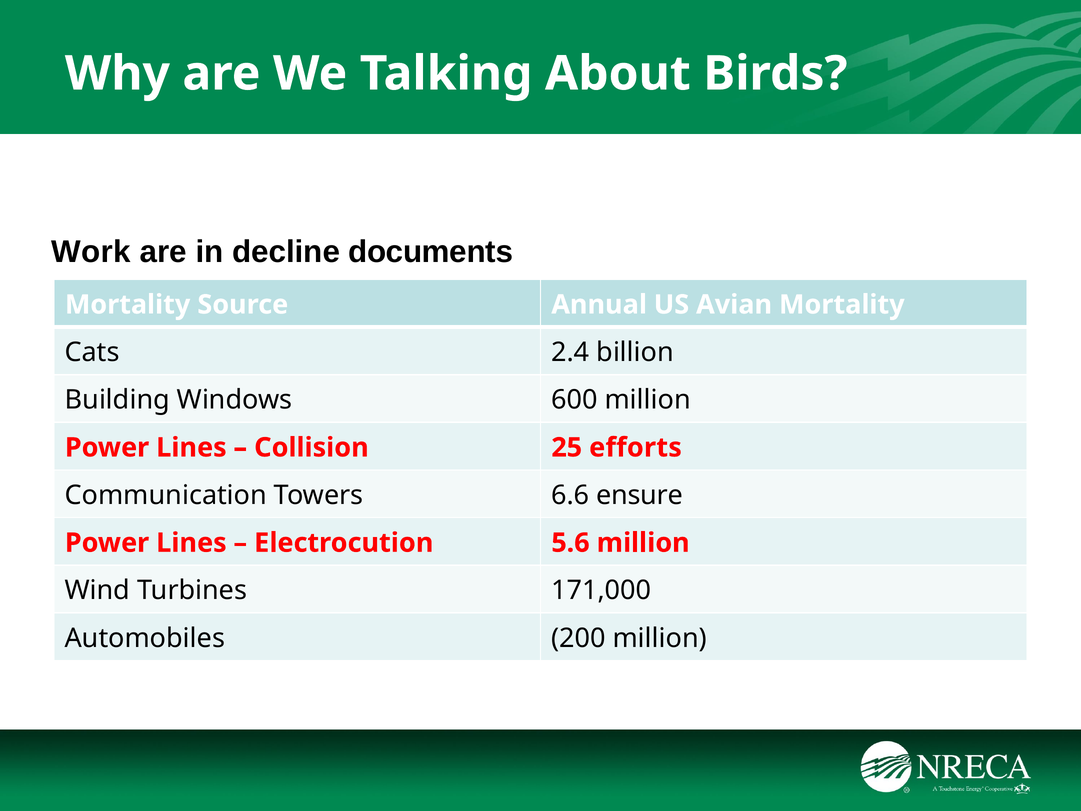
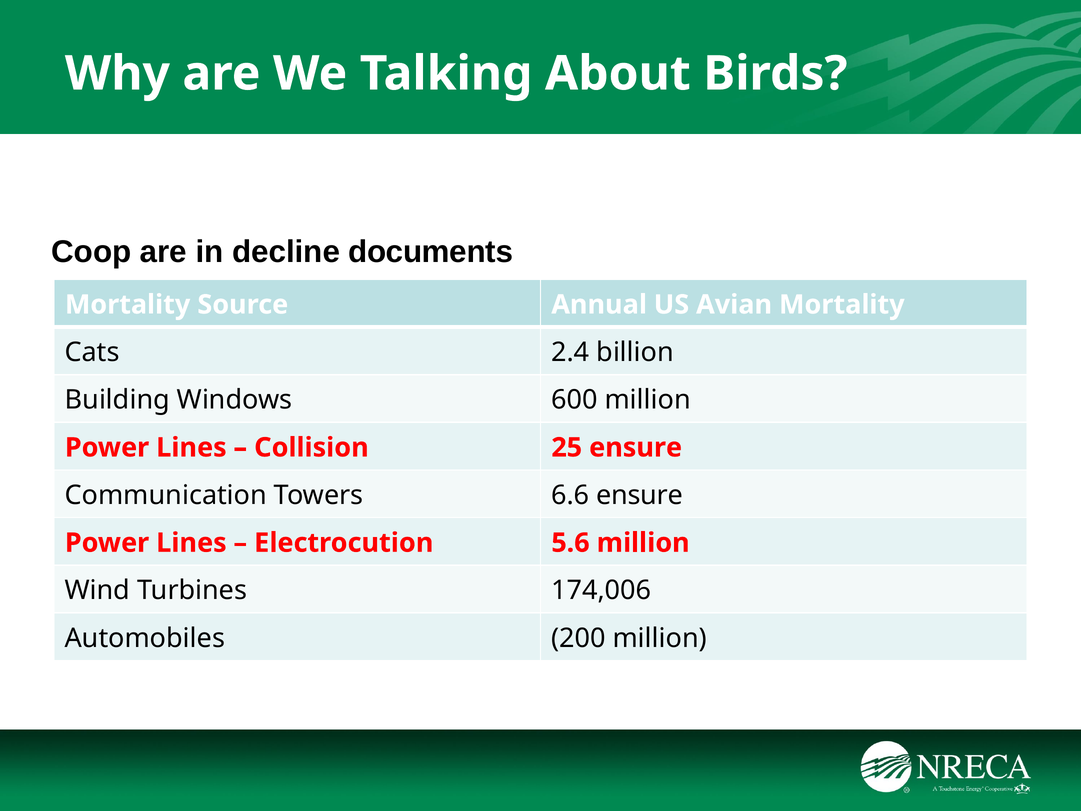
Work: Work -> Coop
25 efforts: efforts -> ensure
171,000: 171,000 -> 174,006
